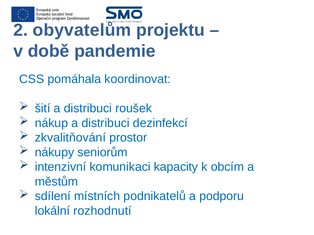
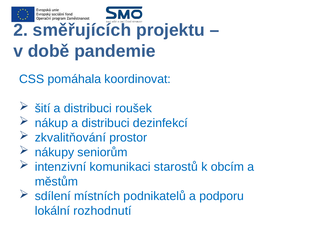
obyvatelům: obyvatelům -> směřujících
kapacity: kapacity -> starostů
